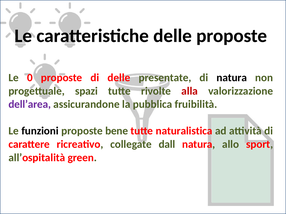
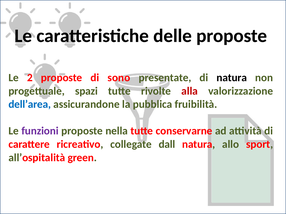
0: 0 -> 2
di delle: delle -> sono
dell’area colour: purple -> blue
funzioni colour: black -> purple
proposte bene: bene -> nella
naturalistica: naturalistica -> conservarne
